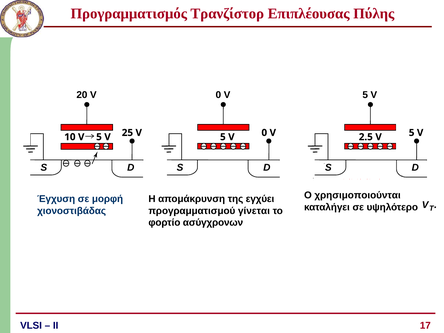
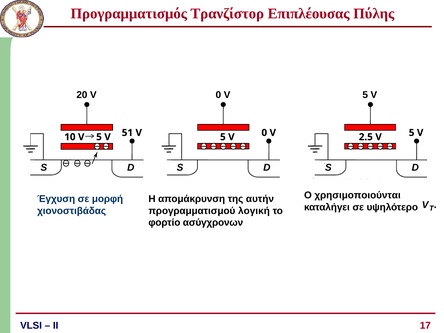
25: 25 -> 51
εγχύει: εγχύει -> αυτήν
γίνεται: γίνεται -> λογική
